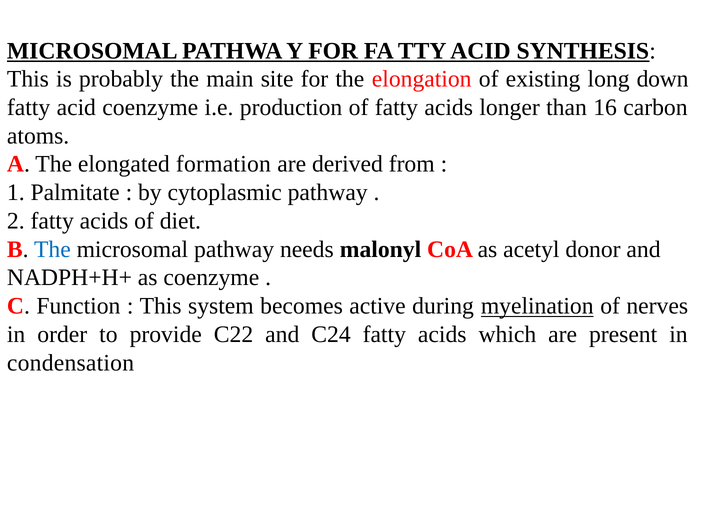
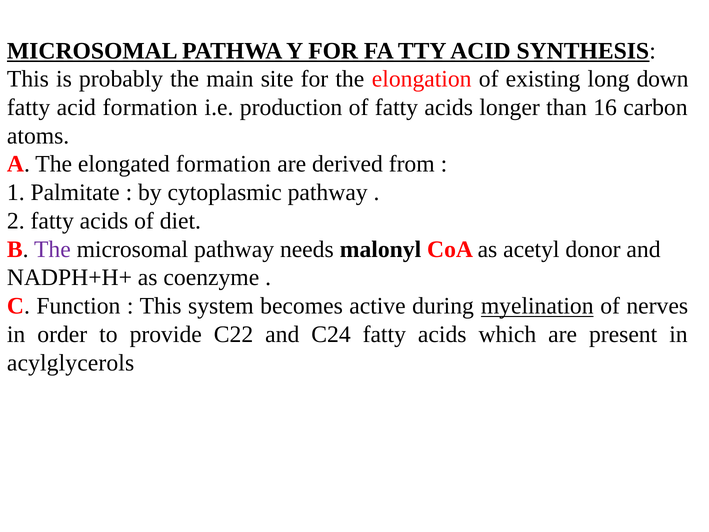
acid coenzyme: coenzyme -> formation
The at (52, 249) colour: blue -> purple
condensation: condensation -> acylglycerols
